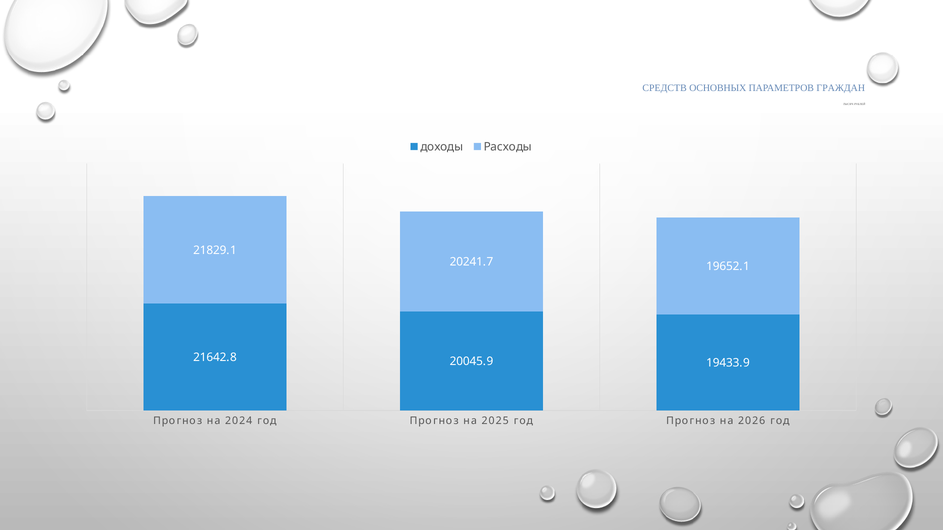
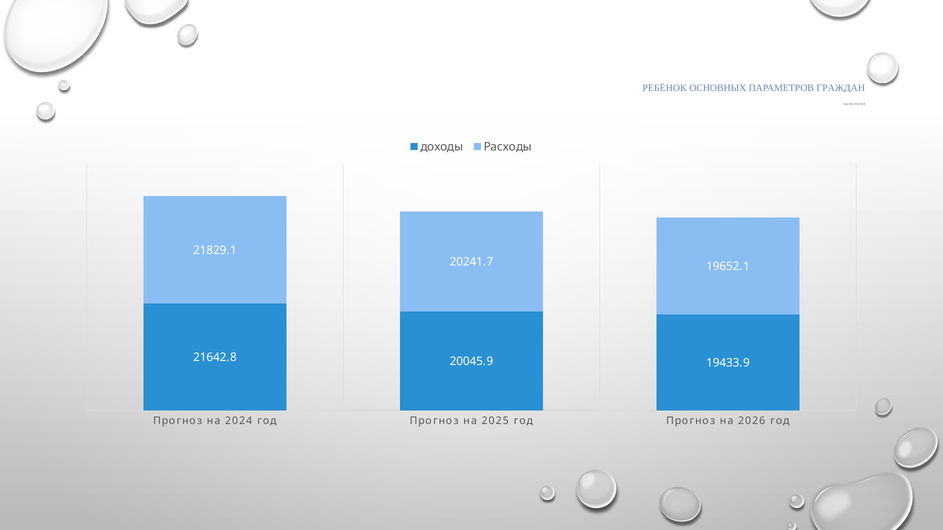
СРЕДСТВ: СРЕДСТВ -> РЕБЁНОК
